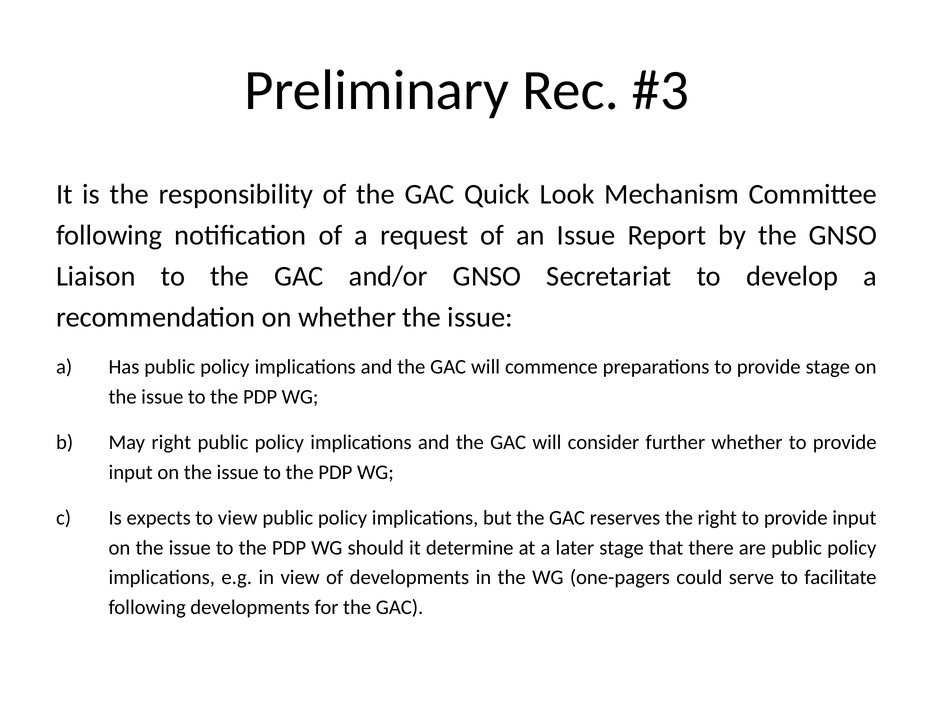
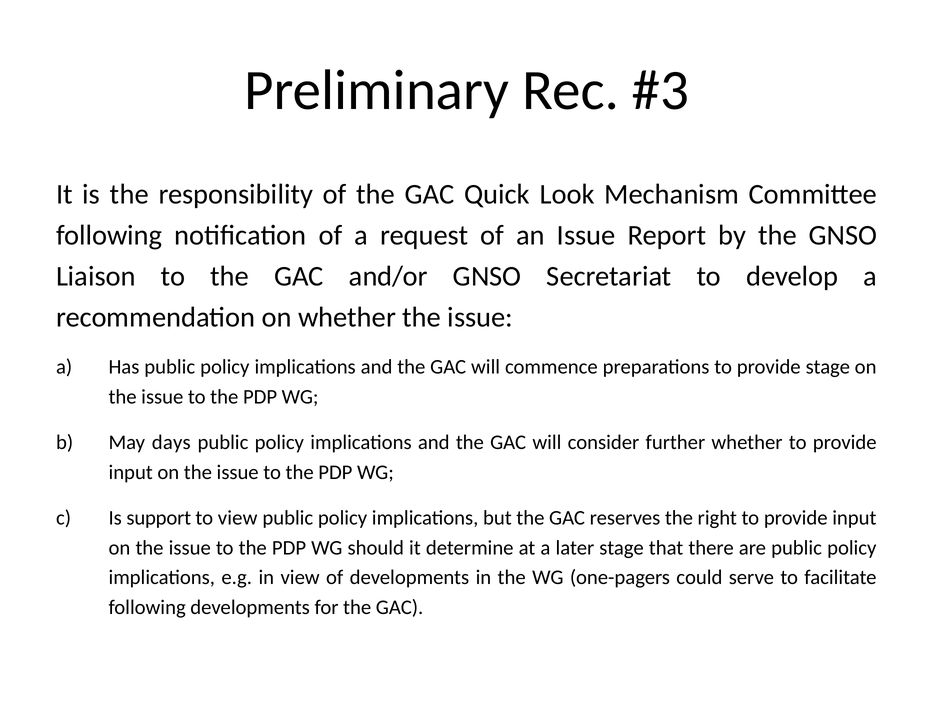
May right: right -> days
expects: expects -> support
